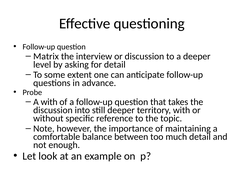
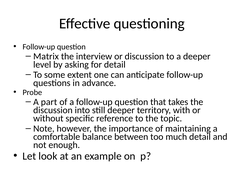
A with: with -> part
